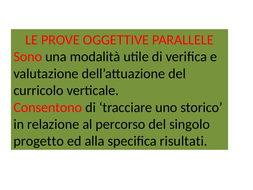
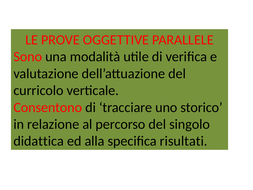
progetto: progetto -> didattica
